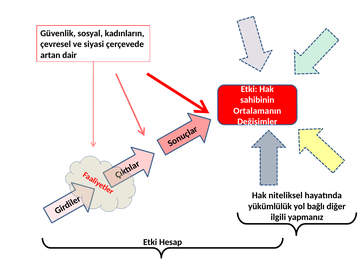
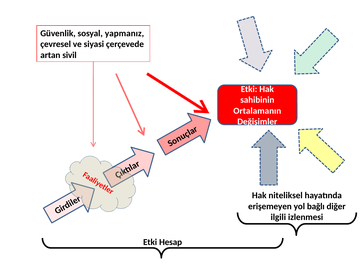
kadınların: kadınların -> yapmanız
dair: dair -> sivil
yükümlülük: yükümlülük -> erişemeyen
yapmanız: yapmanız -> izlenmesi
